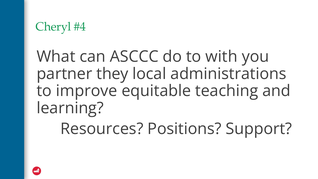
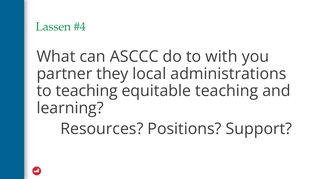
Cheryl: Cheryl -> Lassen
to improve: improve -> teaching
